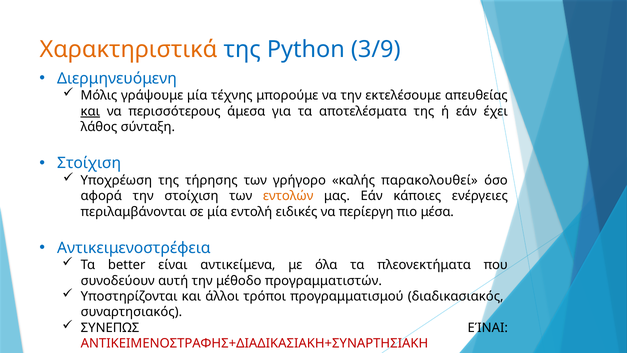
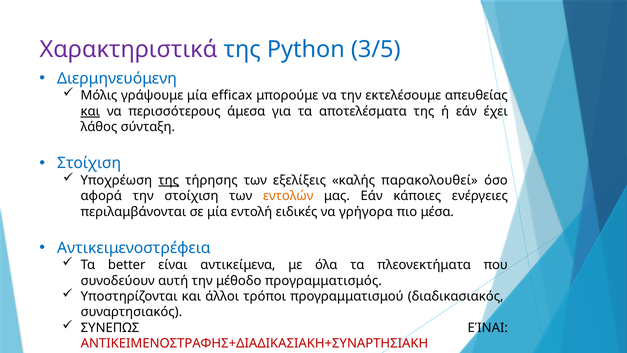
Χαρακτηριστικά colour: orange -> purple
3/9: 3/9 -> 3/5
τέχνης: τέχνης -> efficax
της at (169, 180) underline: none -> present
γρήγορο: γρήγορο -> εξελίξεις
περίεργη: περίεργη -> γρήγορα
προγραμματιστών: προγραμματιστών -> προγραμματισμός
